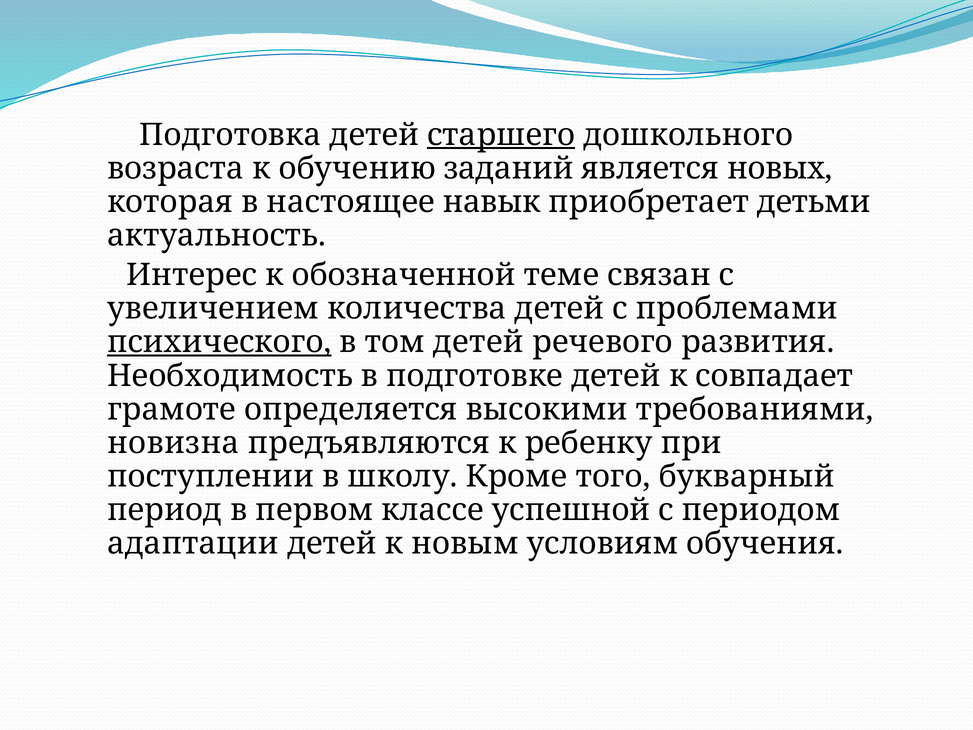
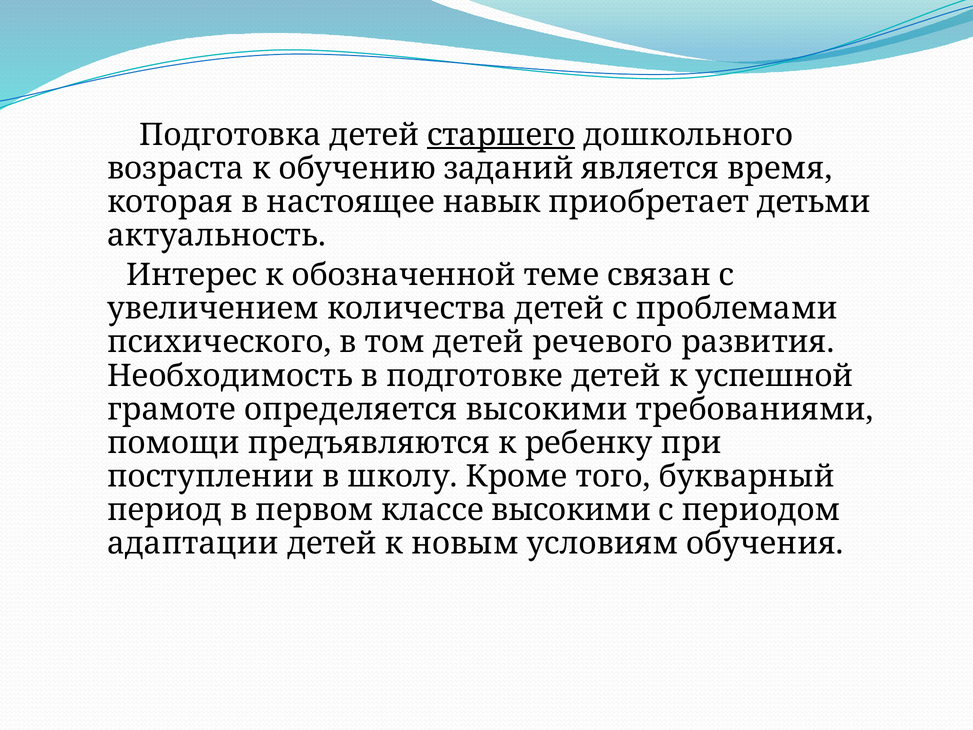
новых: новых -> время
психического underline: present -> none
совпадает: совпадает -> успешной
новизна: новизна -> помощи
классе успешной: успешной -> высокими
